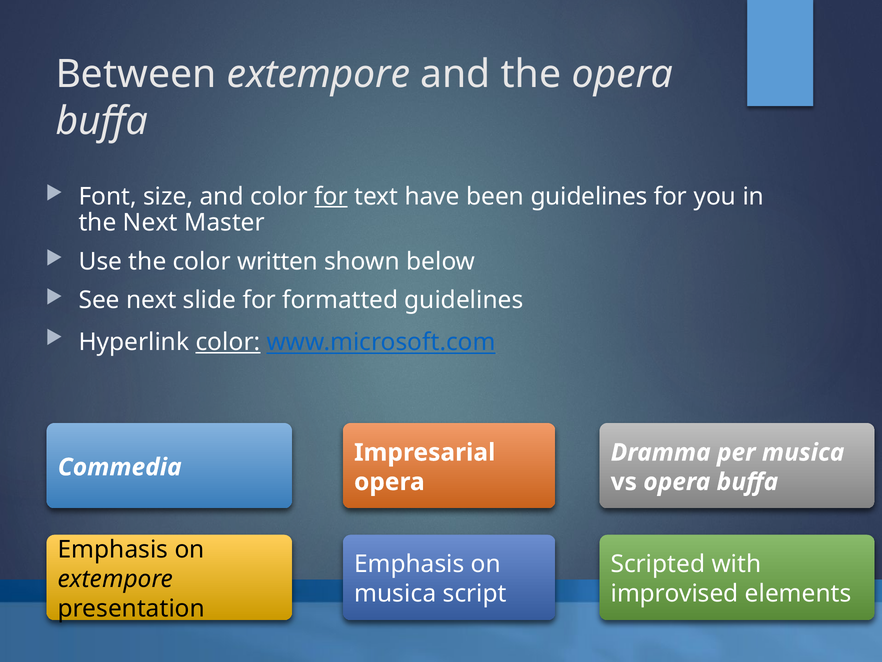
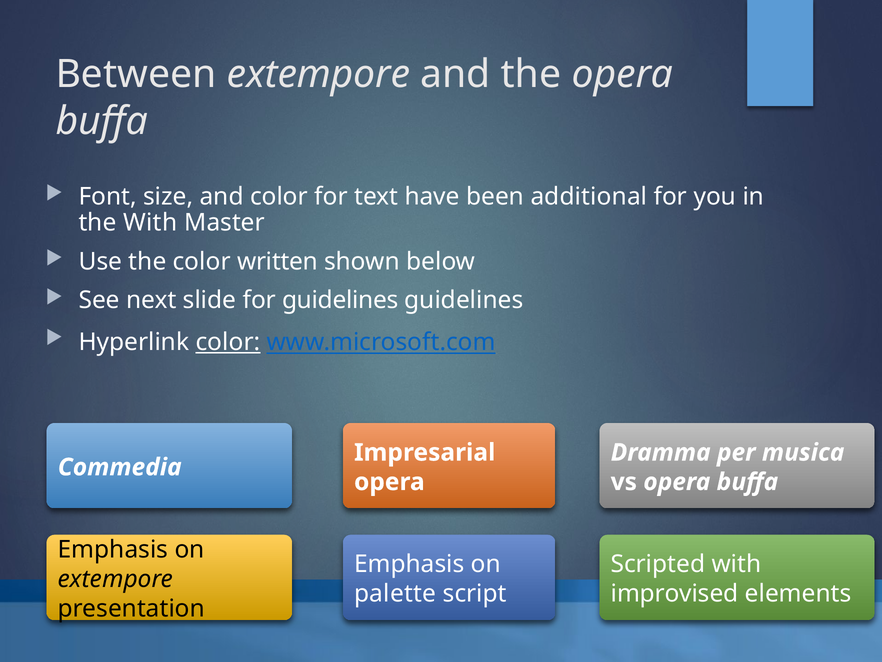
for at (331, 196) underline: present -> none
been guidelines: guidelines -> additional
the Next: Next -> With
for formatted: formatted -> guidelines
musica at (395, 593): musica -> palette
